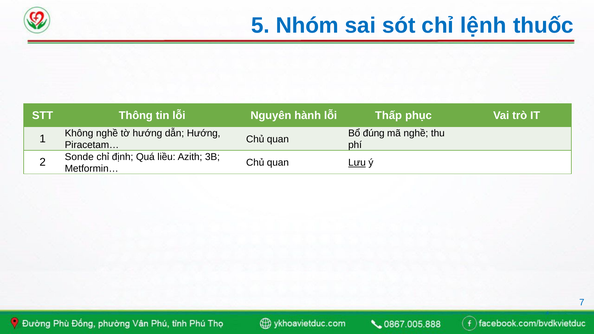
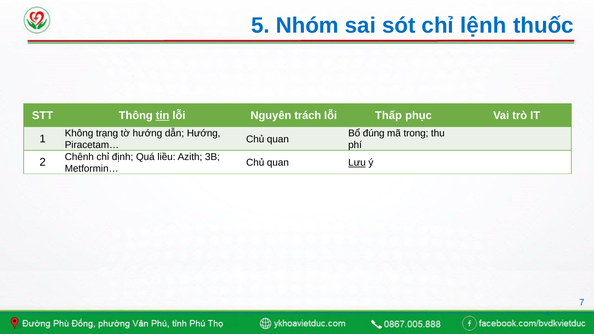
tin underline: none -> present
hành: hành -> trách
Không nghề: nghề -> trạng
mã nghề: nghề -> trong
Sonde: Sonde -> Chênh
